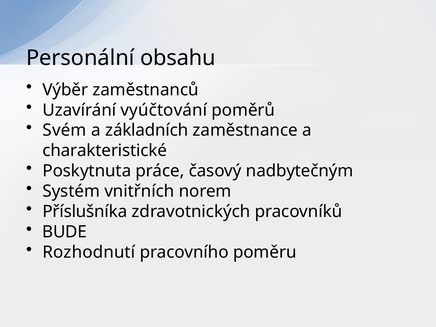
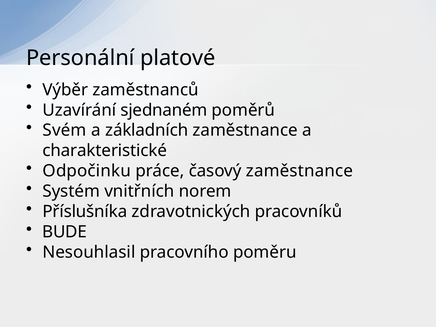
obsahu: obsahu -> platové
vyúčtování: vyúčtování -> sjednaném
Poskytnuta: Poskytnuta -> Odpočinku
časový nadbytečným: nadbytečným -> zaměstnance
Rozhodnutí: Rozhodnutí -> Nesouhlasil
